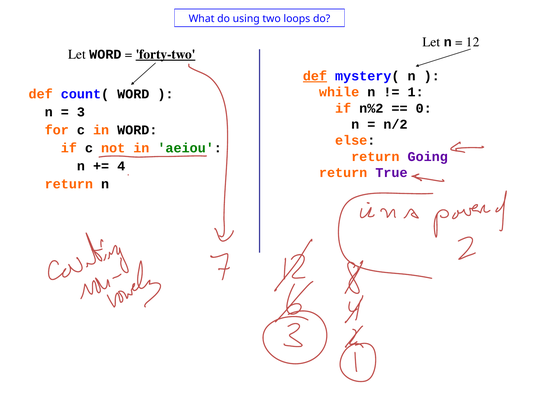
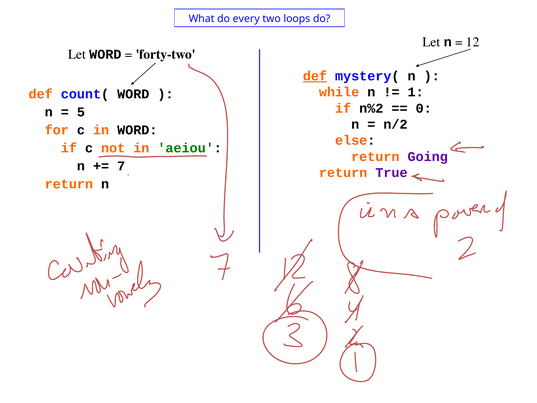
using: using -> every
forty-two underline: present -> none
3: 3 -> 5
4: 4 -> 7
